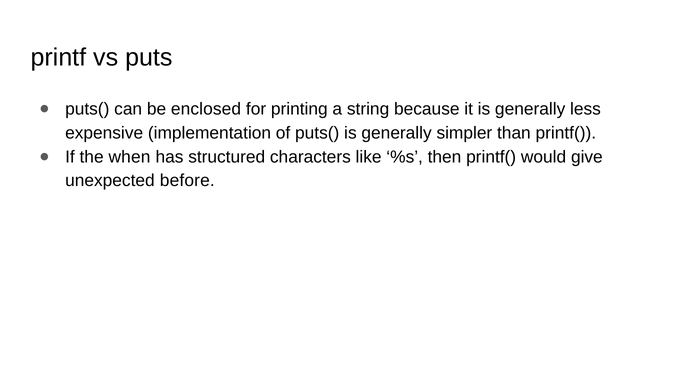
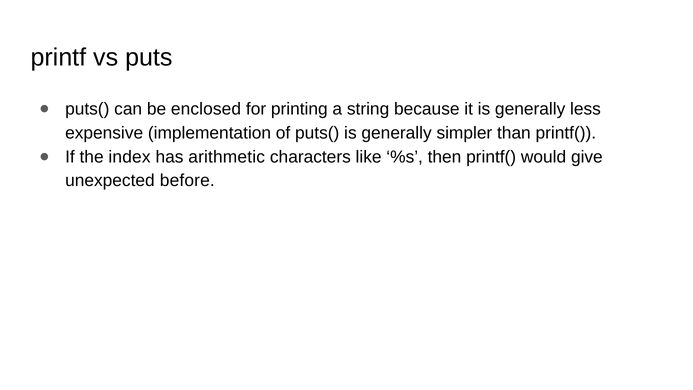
when: when -> index
structured: structured -> arithmetic
